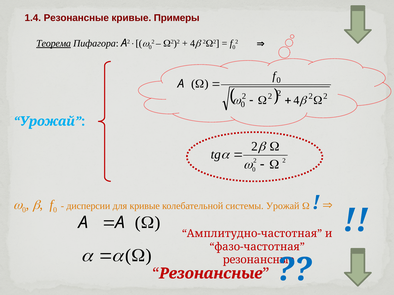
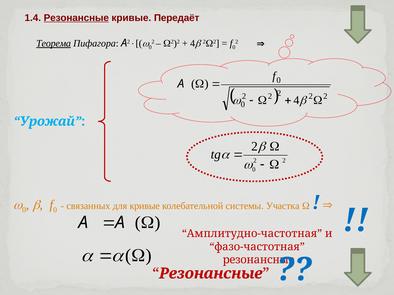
Резонансные at (76, 18) underline: none -> present
Примеры: Примеры -> Передаёт
дисперсии: дисперсии -> связанных
системы Урожай: Урожай -> Участка
